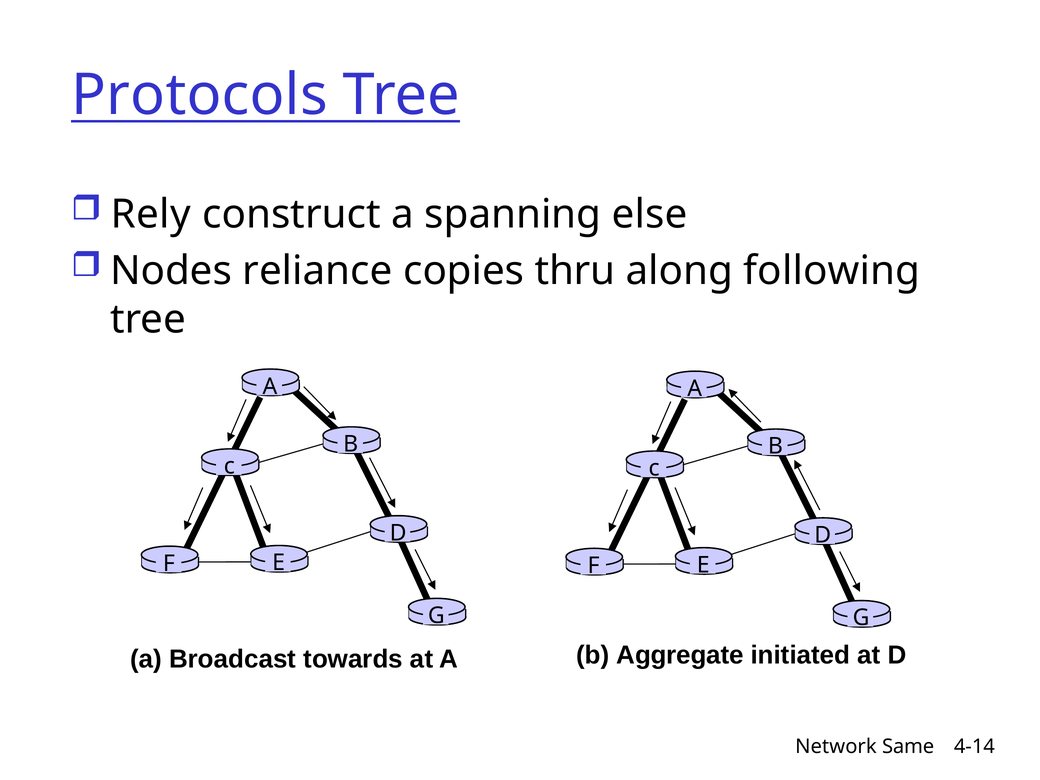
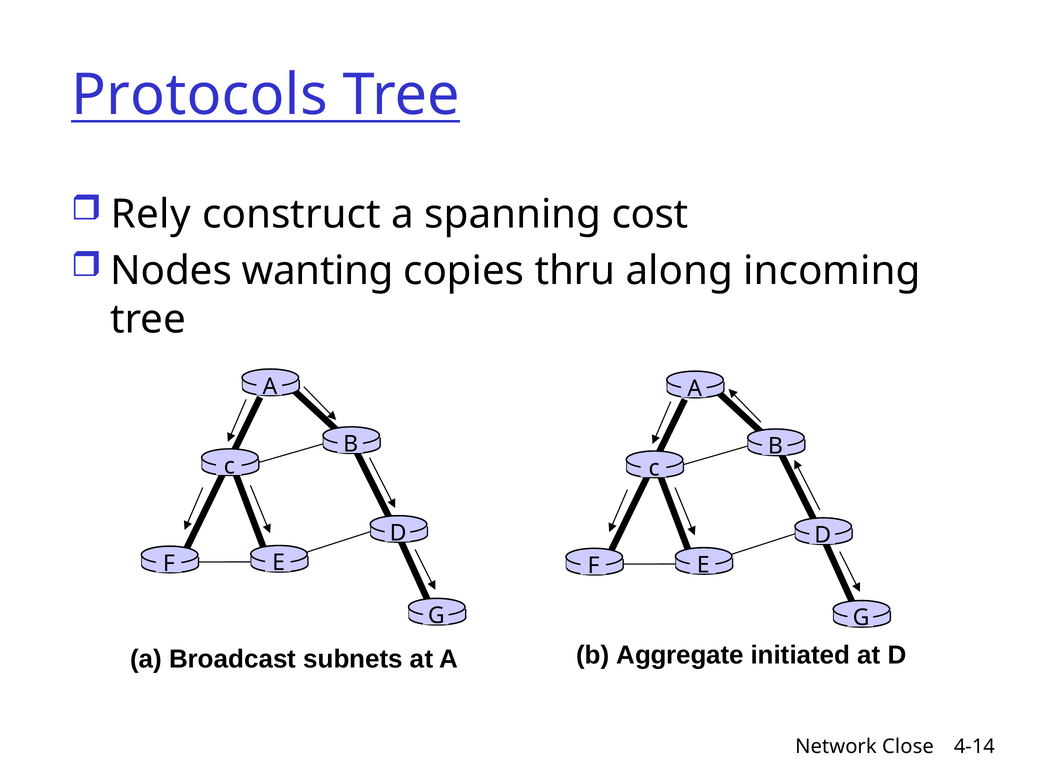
else: else -> cost
reliance: reliance -> wanting
following: following -> incoming
towards: towards -> subnets
Same: Same -> Close
